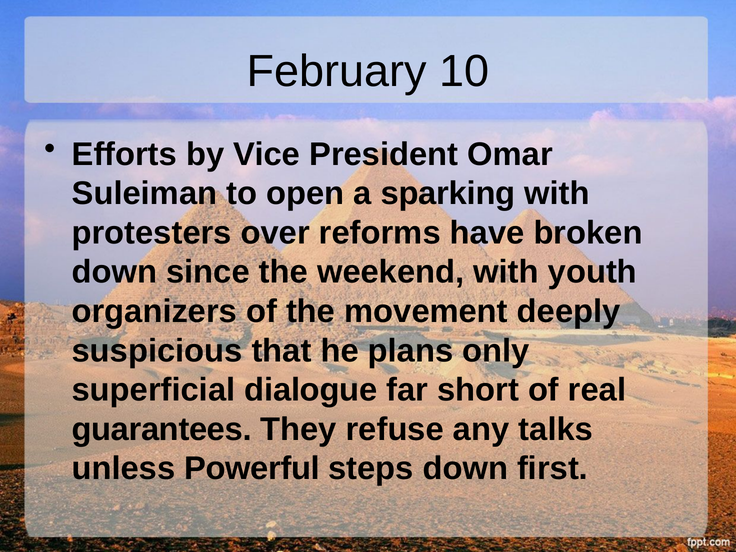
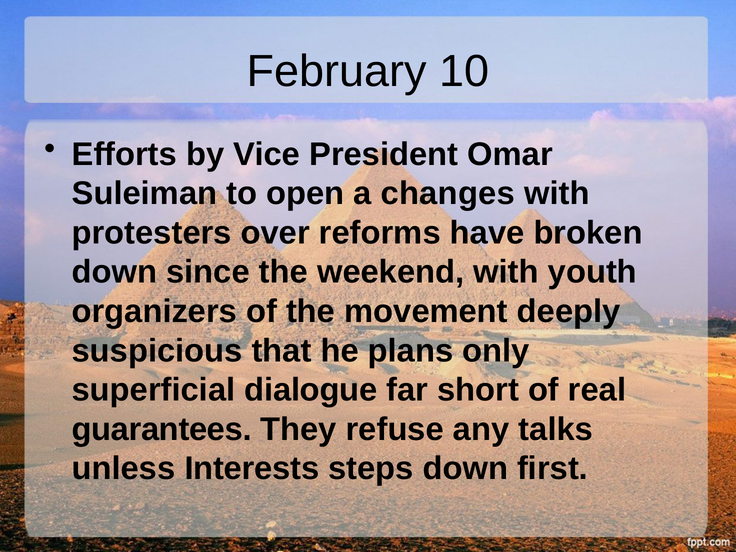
sparking: sparking -> changes
Powerful: Powerful -> Interests
